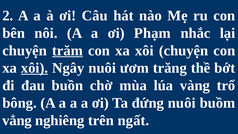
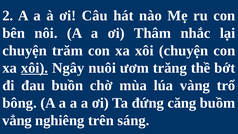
Phạm: Phạm -> Thâm
trăm underline: present -> none
đứng nuôi: nuôi -> căng
ngất: ngất -> sáng
